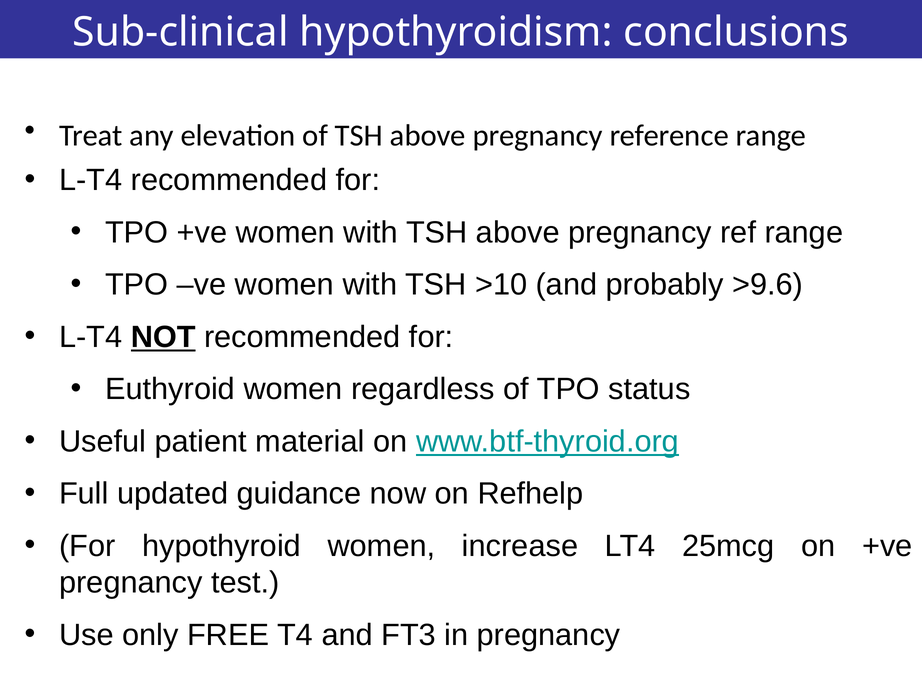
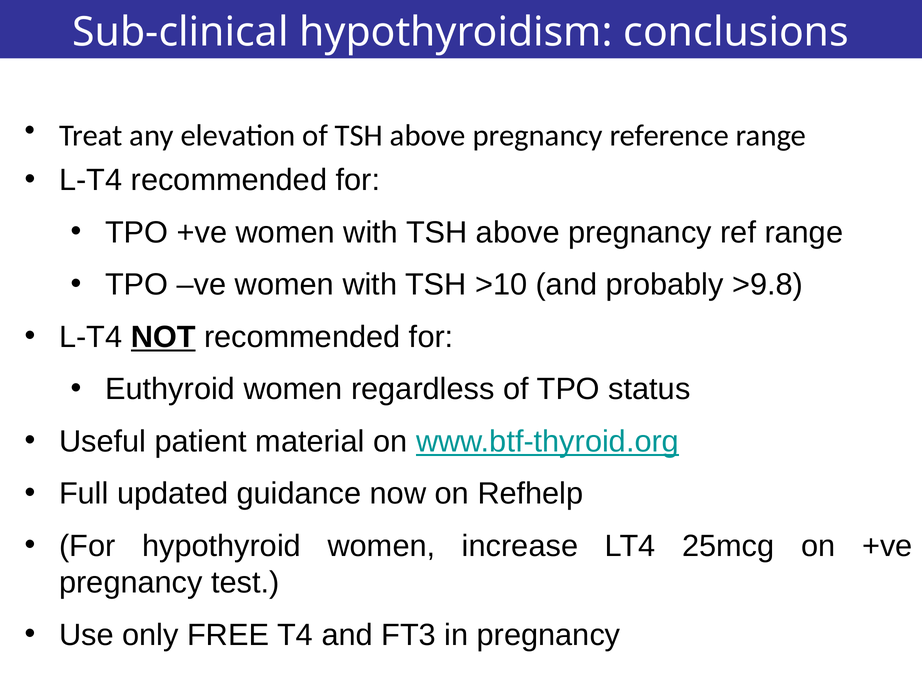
>9.6: >9.6 -> >9.8
